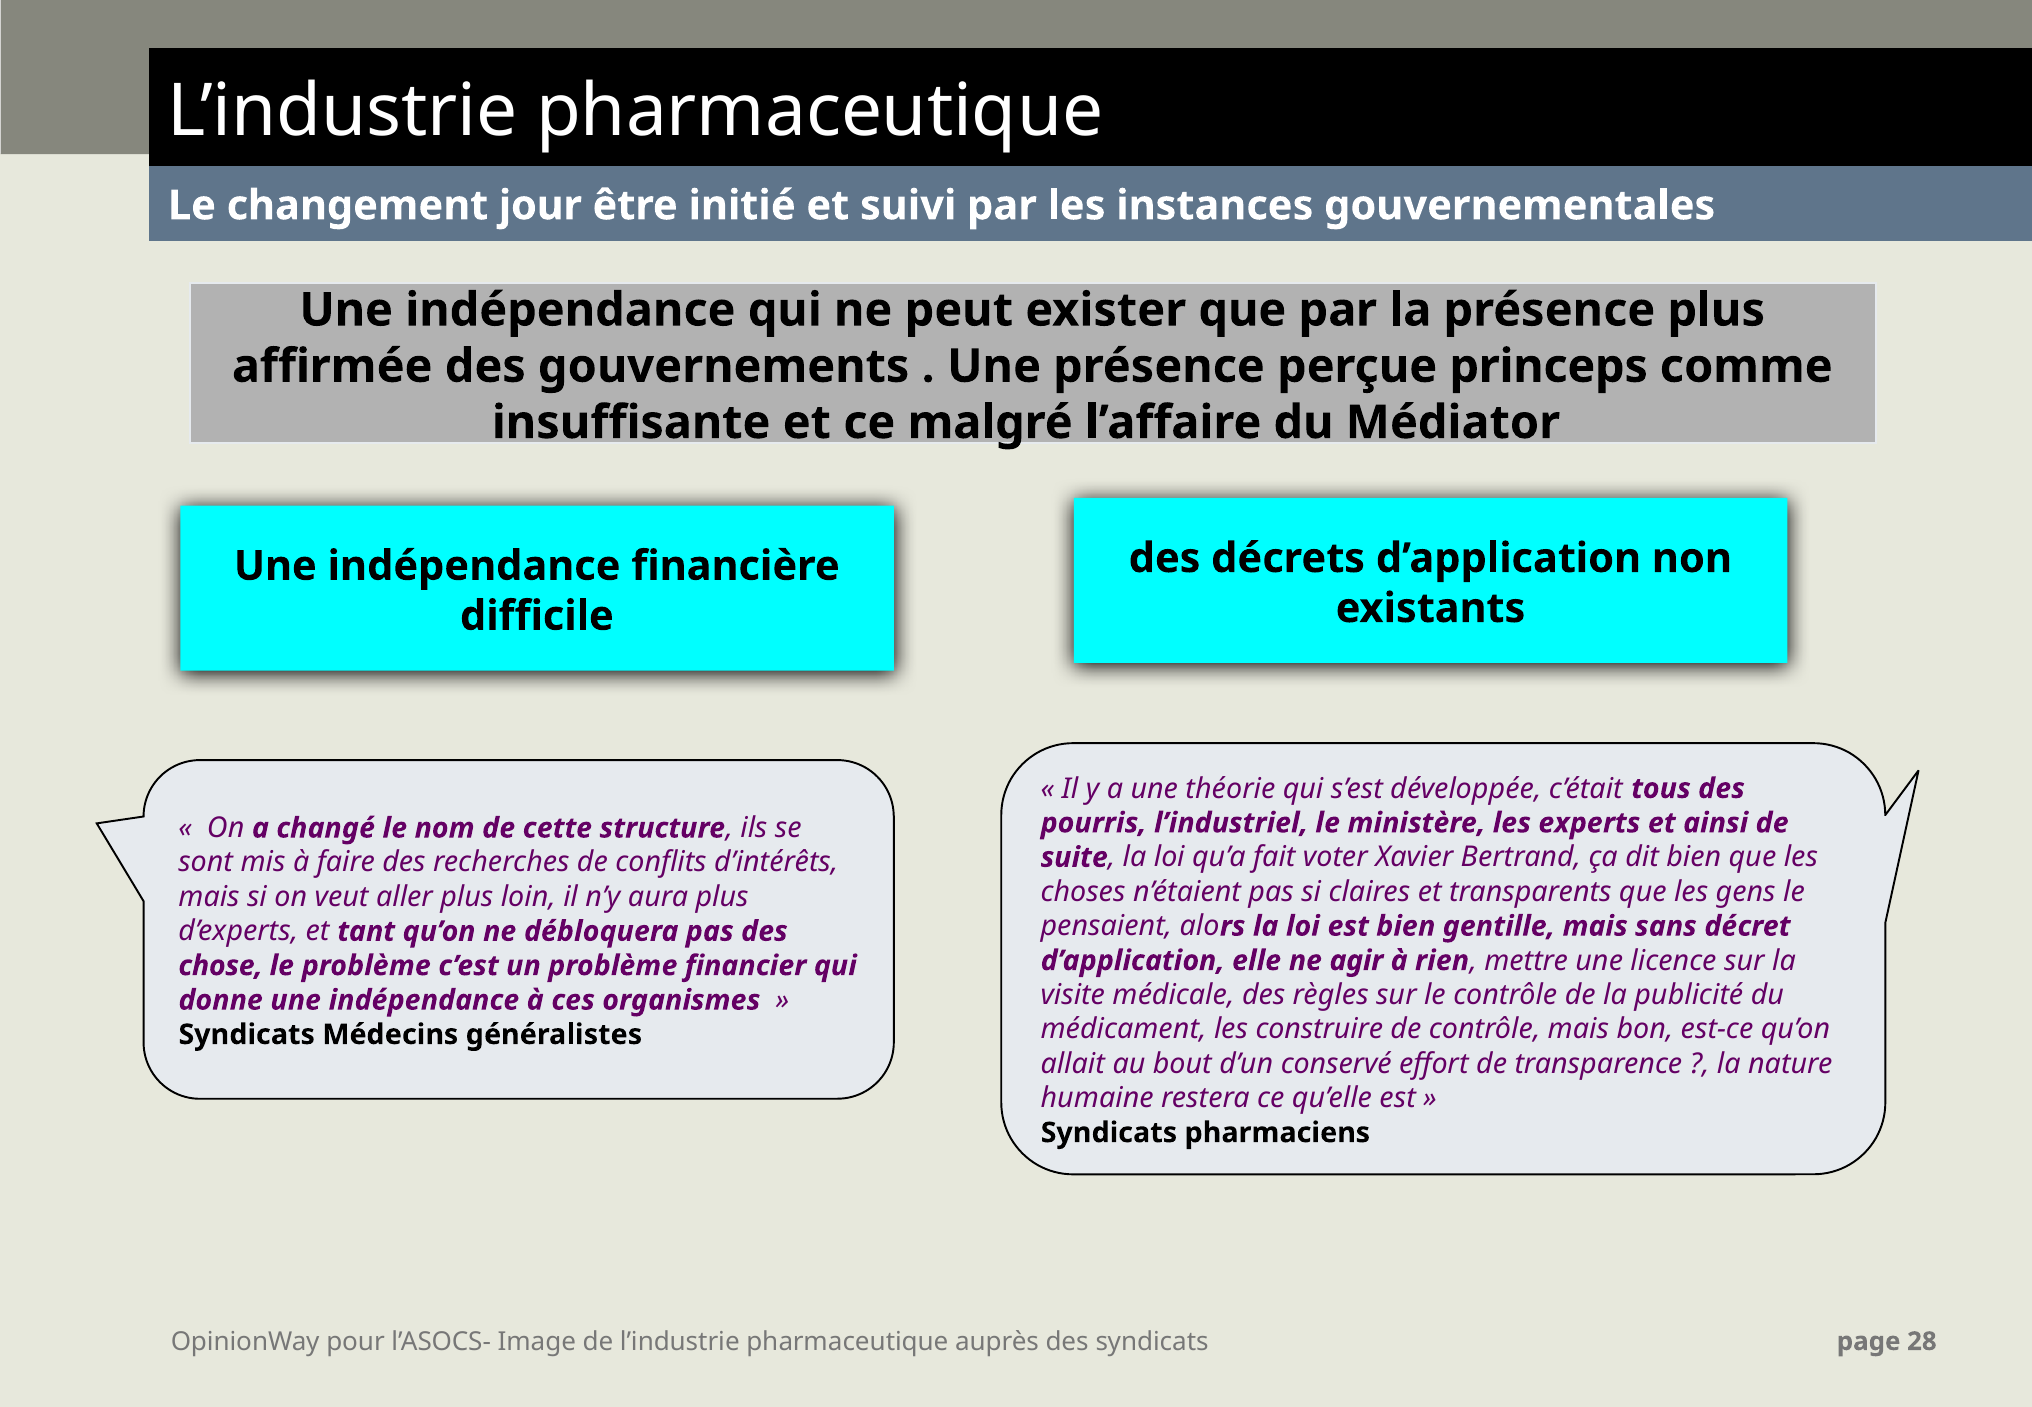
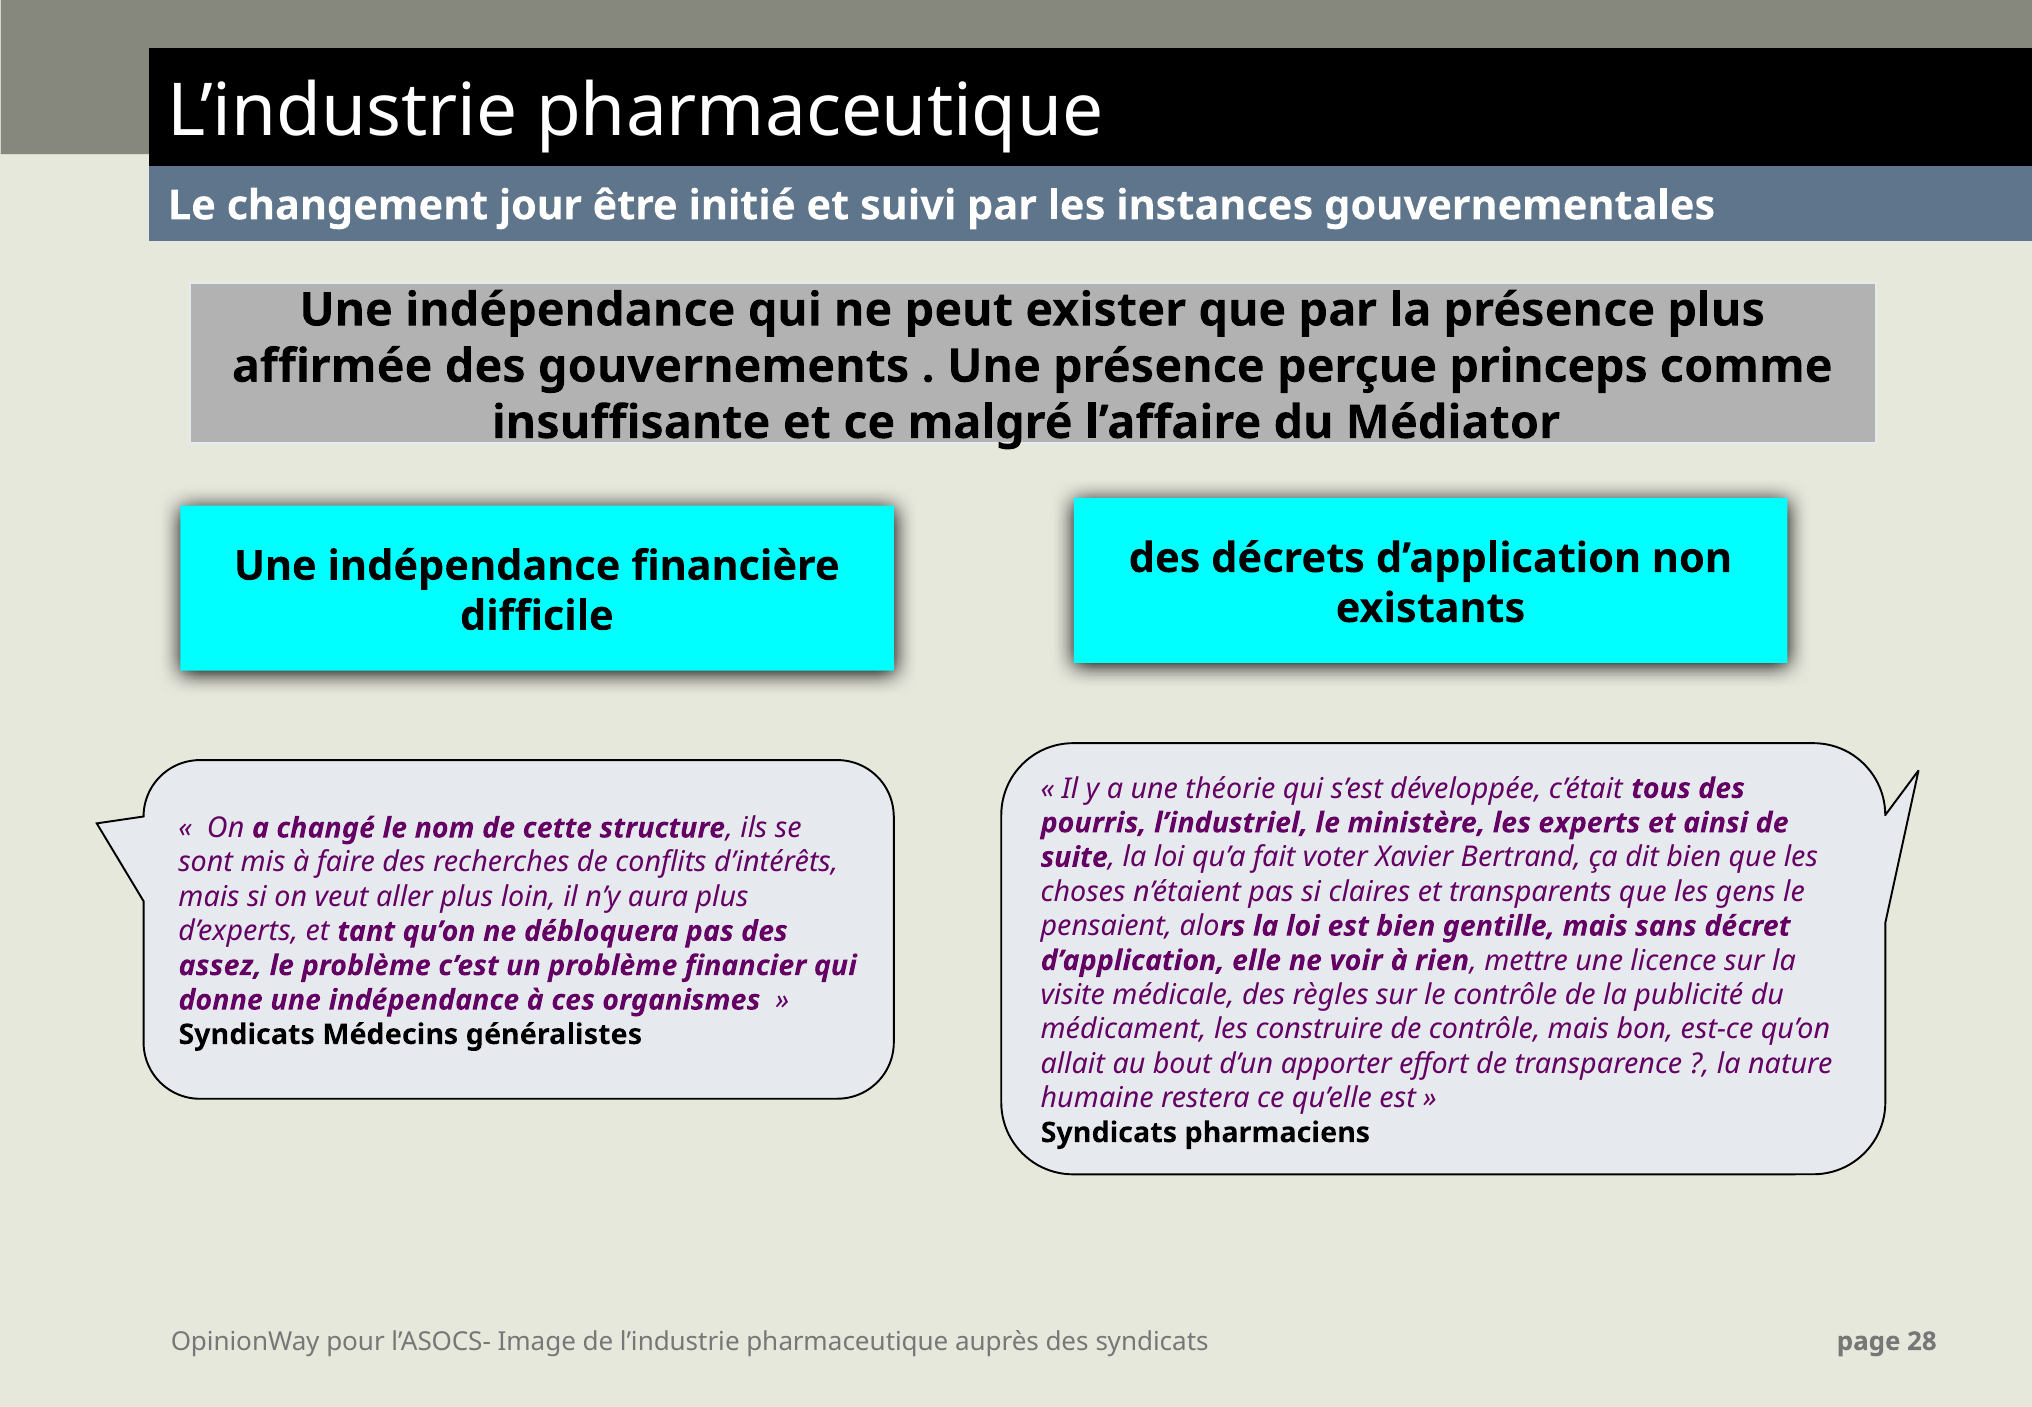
agir: agir -> voir
chose: chose -> assez
conservé: conservé -> apporter
